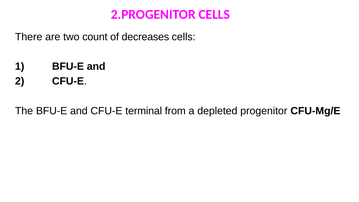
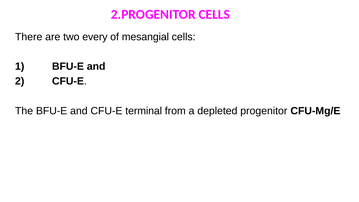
count: count -> every
decreases: decreases -> mesangial
